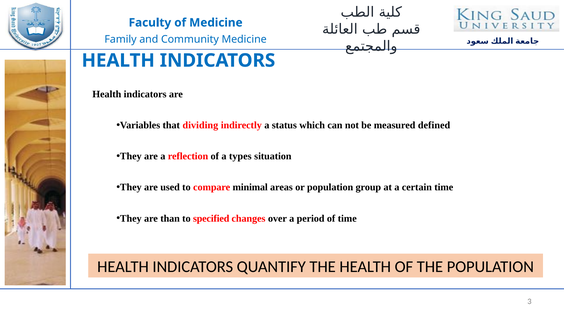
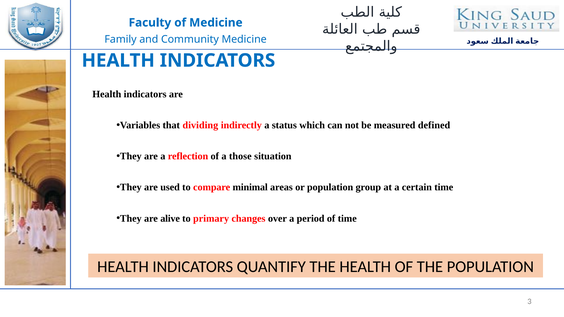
types: types -> those
than: than -> alive
specified: specified -> primary
